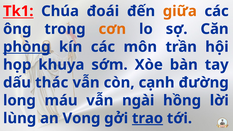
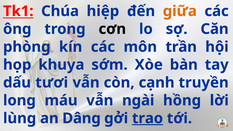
đoái: đoái -> hiệp
cơn colour: orange -> black
phòng underline: present -> none
thác: thác -> tươi
đường: đường -> truyền
Vong: Vong -> Dâng
